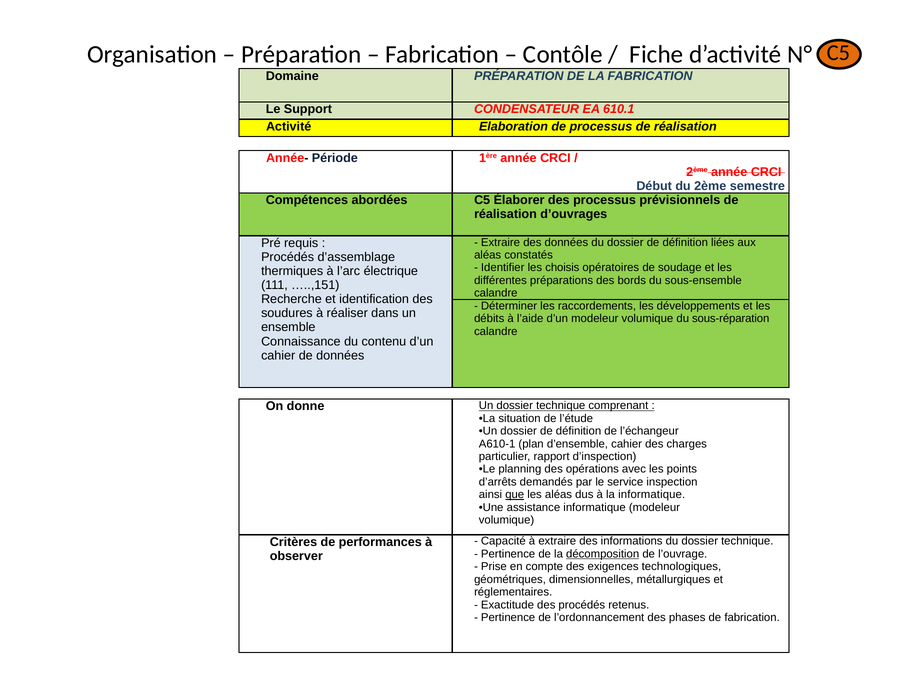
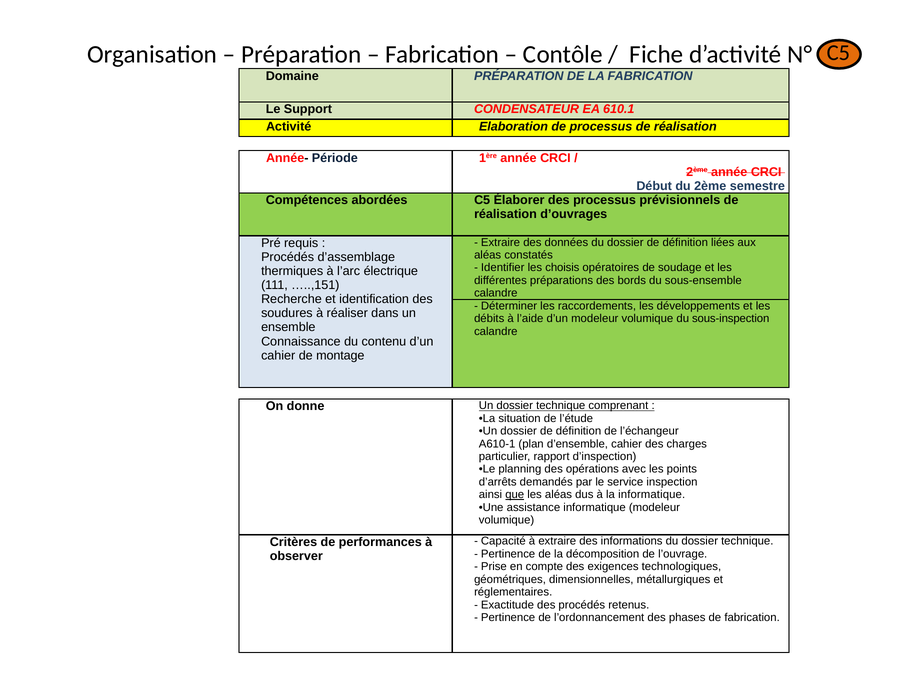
sous-réparation: sous-réparation -> sous-inspection
de données: données -> montage
décomposition underline: present -> none
